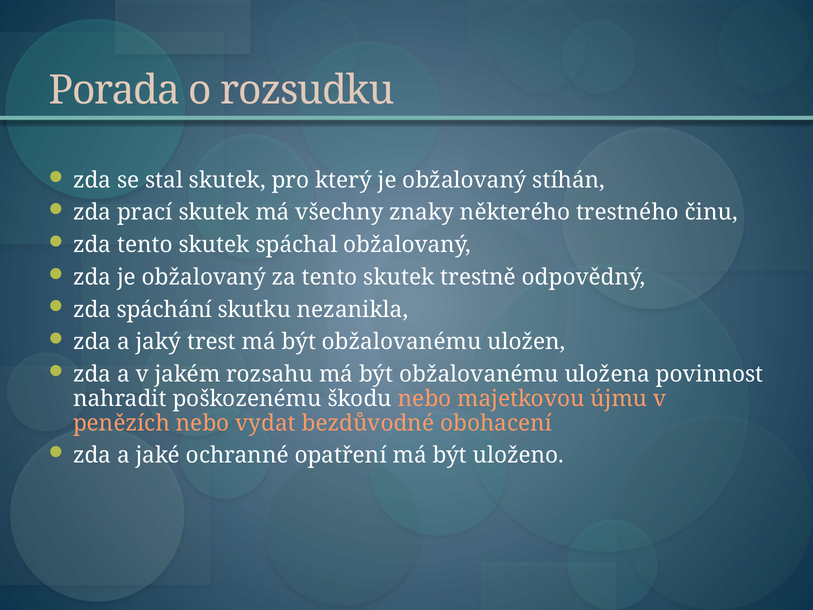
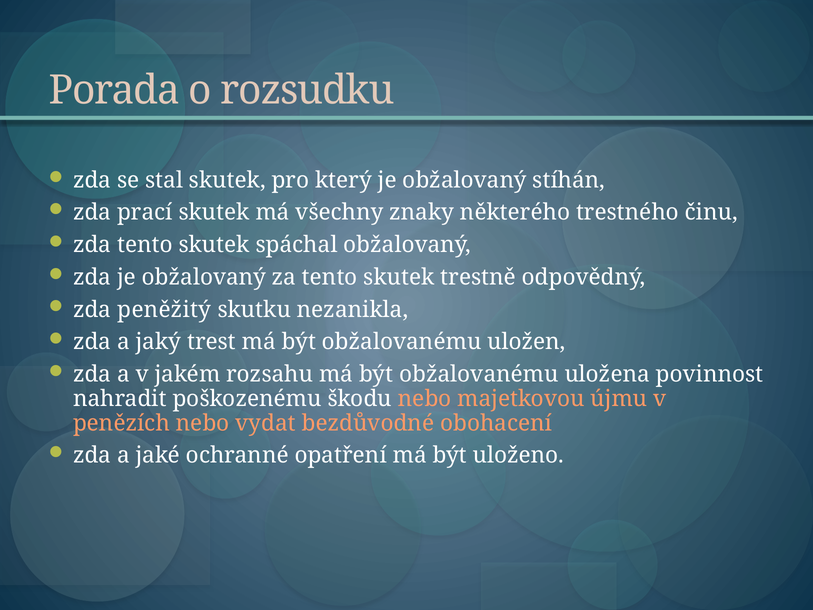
spáchání: spáchání -> peněžitý
